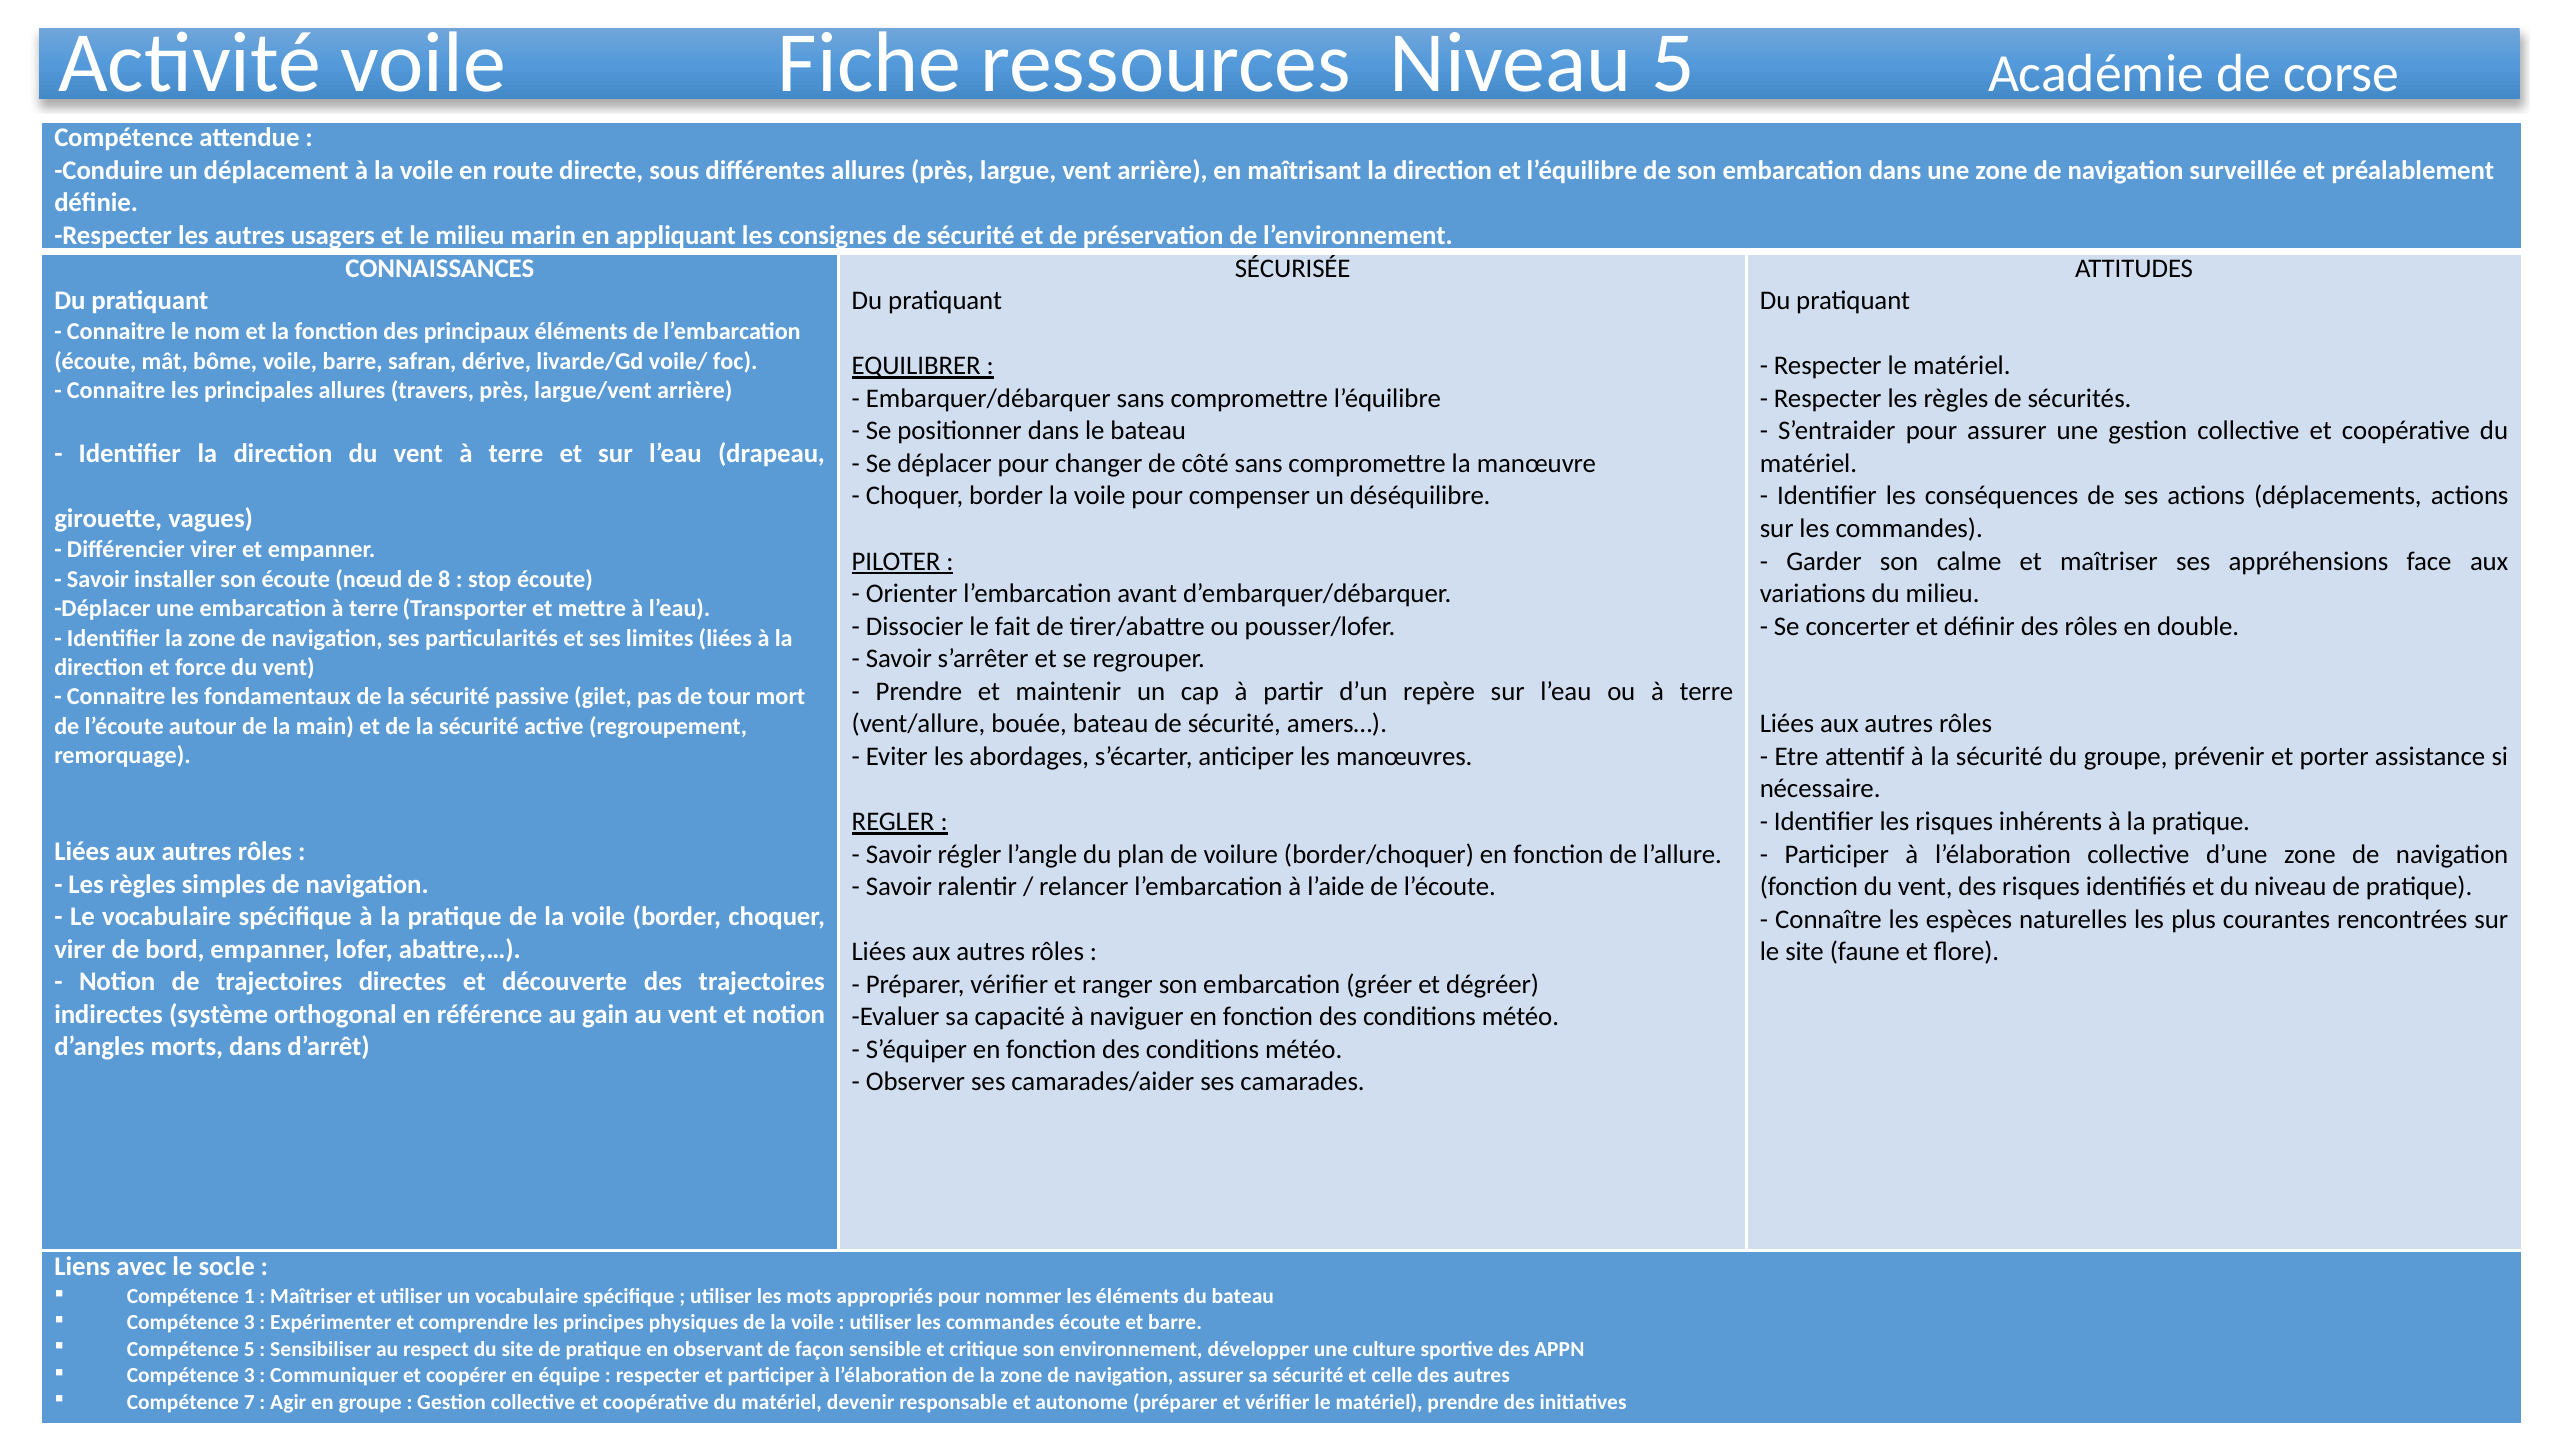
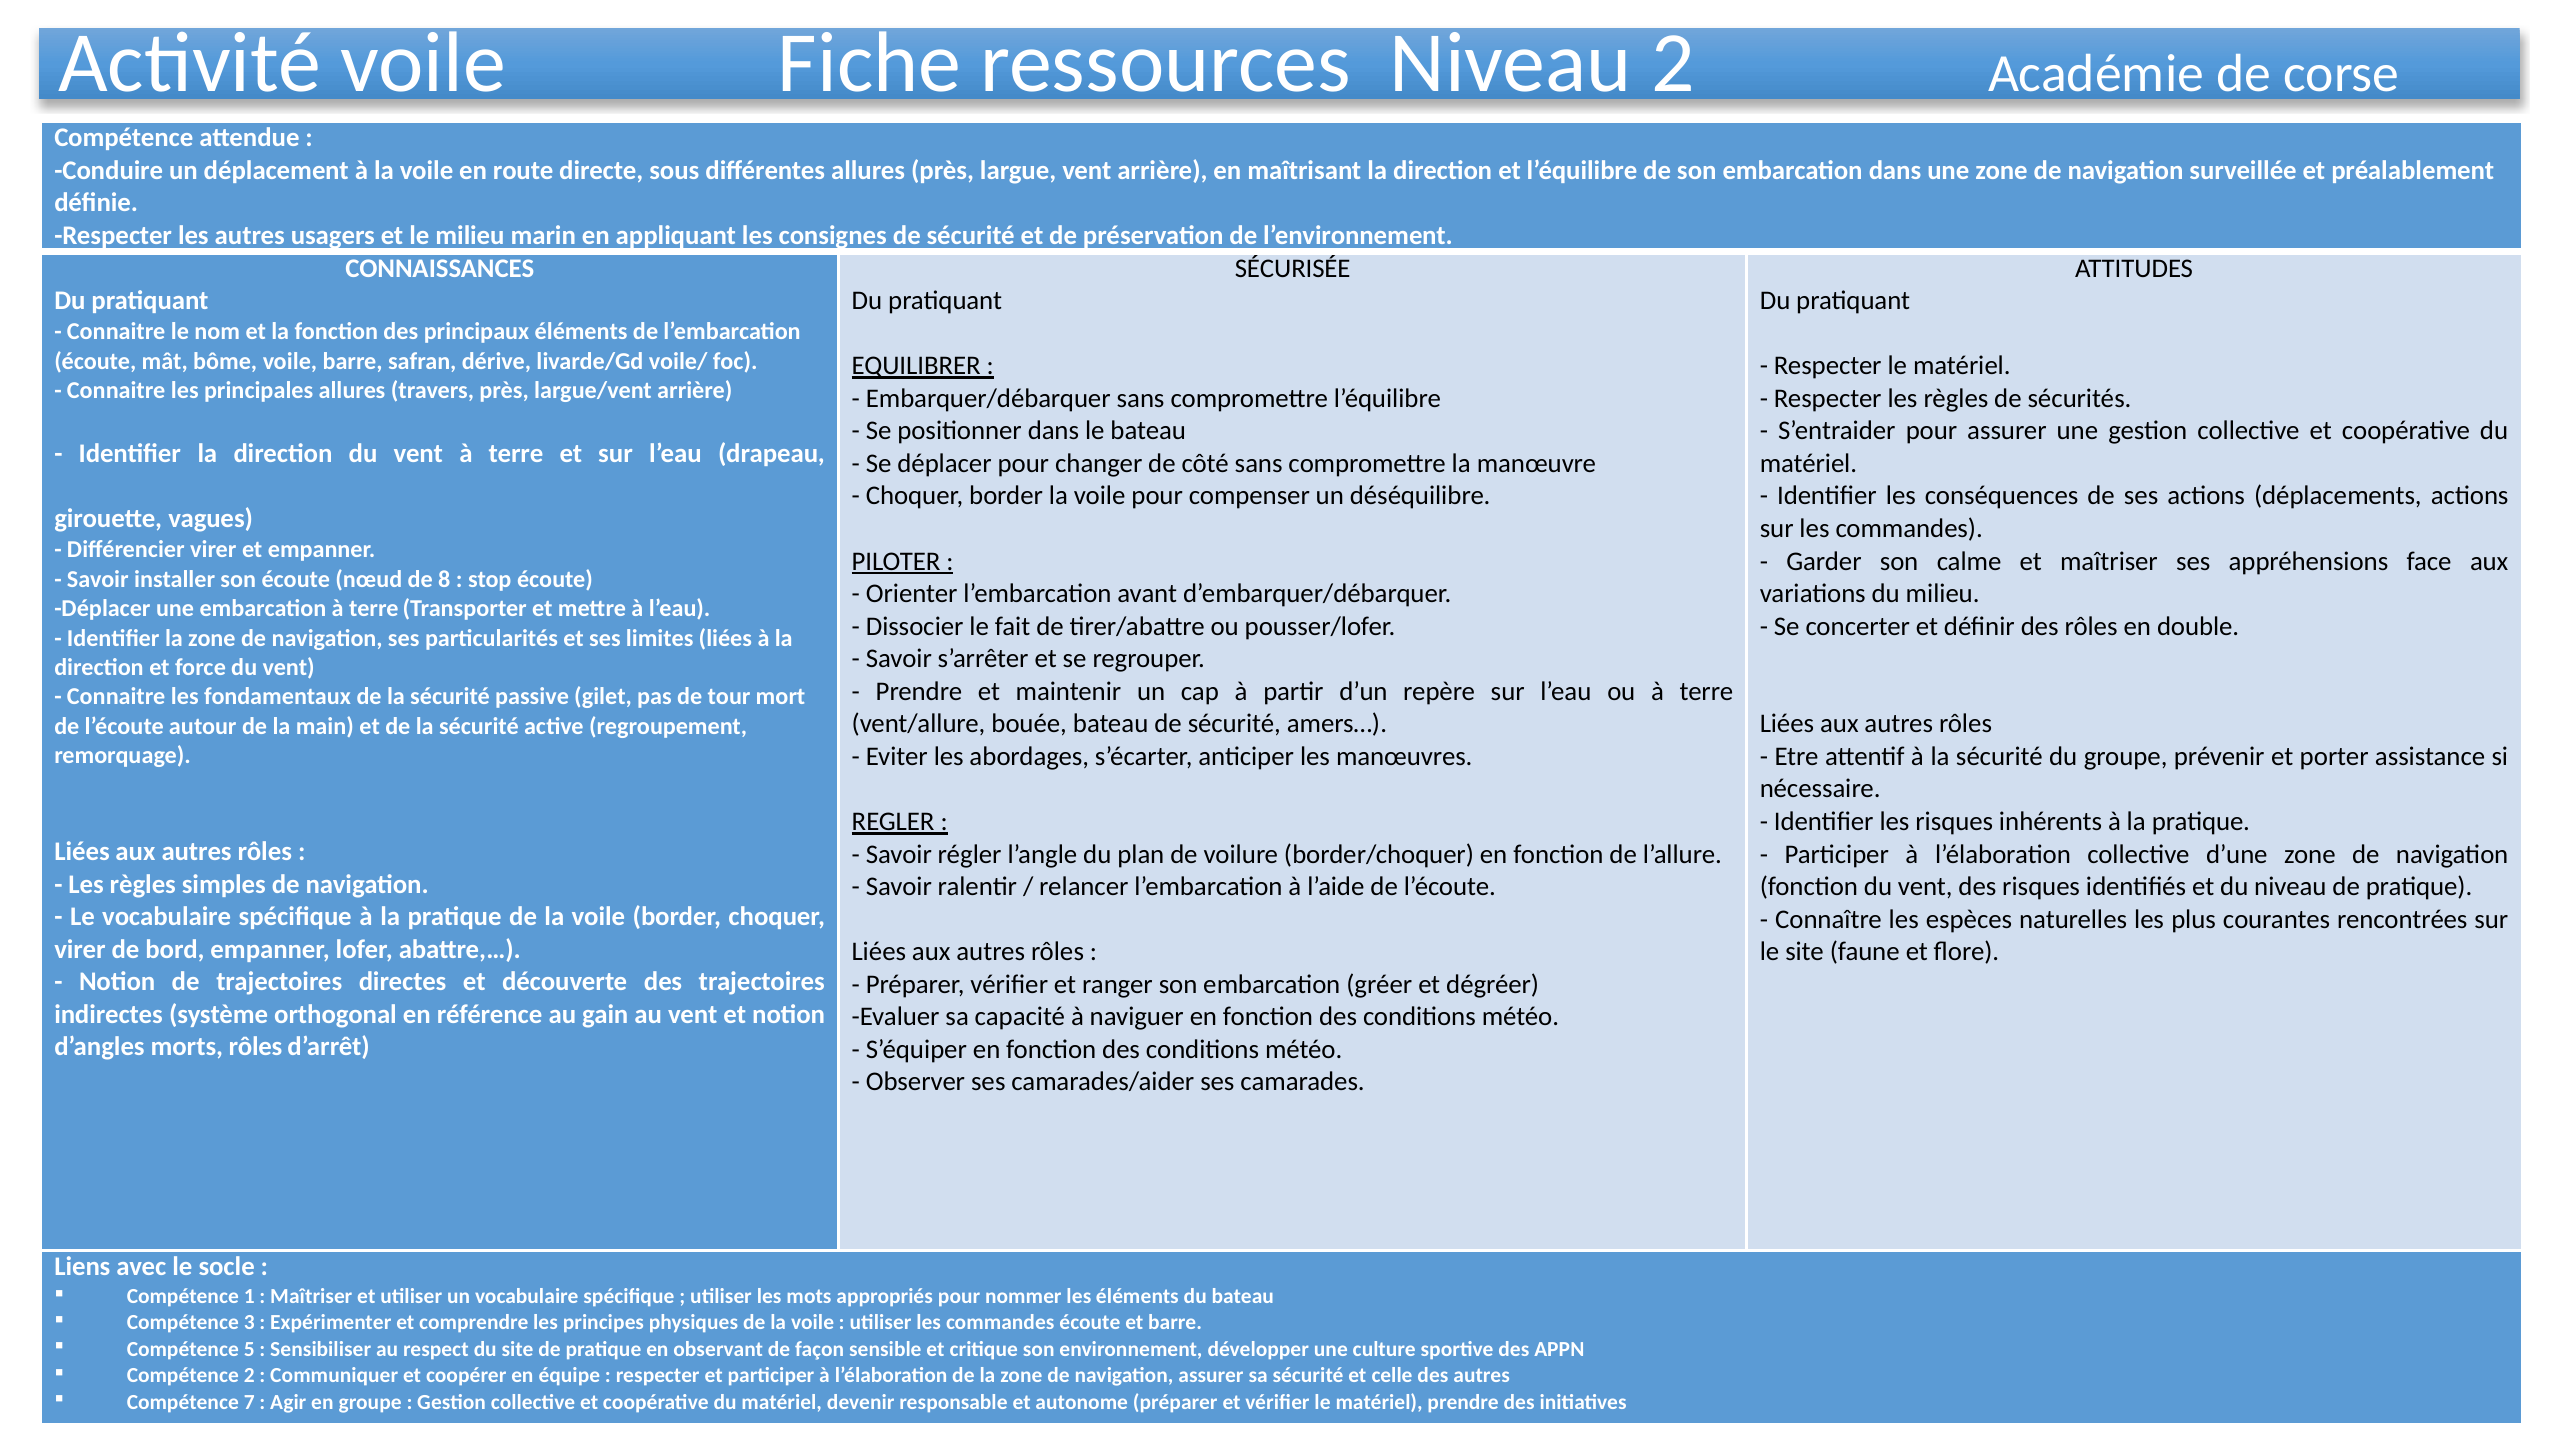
Niveau 5: 5 -> 2
morts dans: dans -> rôles
3 at (249, 1376): 3 -> 2
